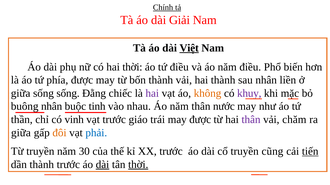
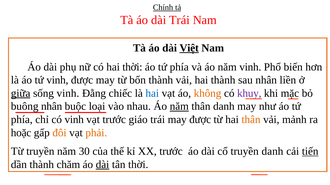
dài Giải: Giải -> Trái
điều at (179, 67): điều -> phía
năm điều: điều -> vinh
tứ phía: phía -> vinh
giữa at (21, 94) underline: none -> present
sống sống: sống -> vinh
hai at (152, 94) colour: purple -> blue
tinh: tinh -> loại
năm at (179, 107) underline: none -> present
thân nước: nước -> danh
thần at (22, 120): thần -> phía
thân at (251, 120) colour: purple -> orange
chăm: chăm -> mảnh
giữa at (21, 133): giữa -> hoặc
phải colour: blue -> orange
truyền cũng: cũng -> danh
thành trước: trước -> chăm
thời at (138, 165) underline: present -> none
